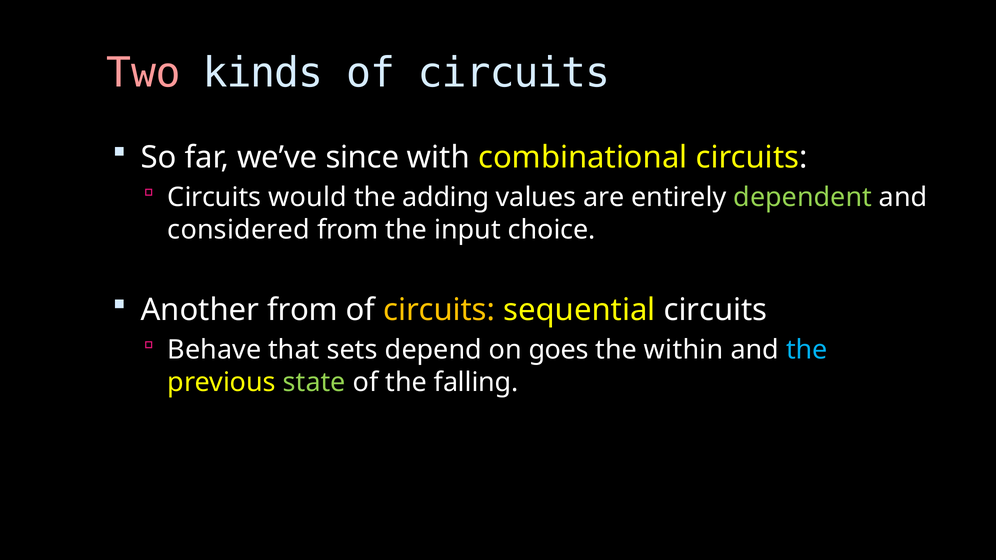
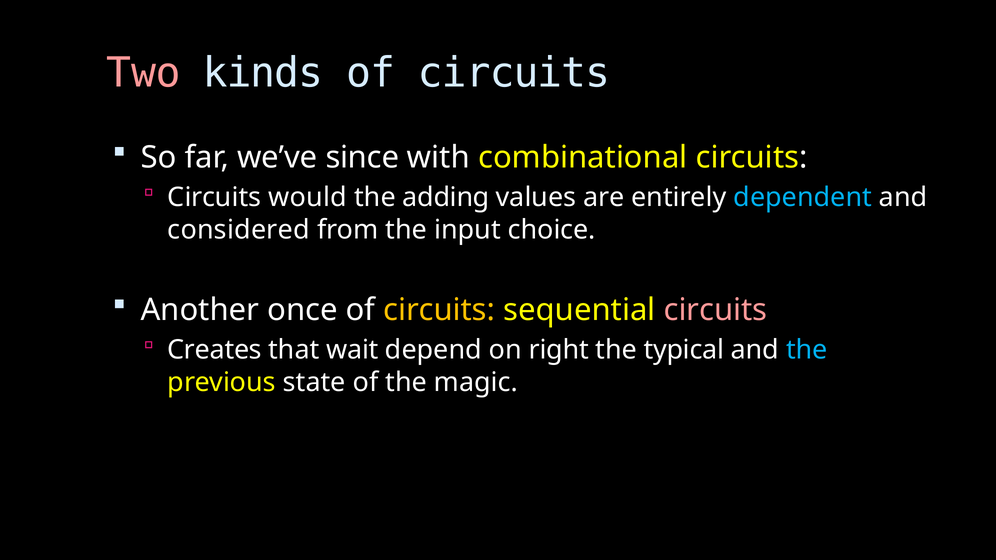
dependent colour: light green -> light blue
Another from: from -> once
circuits at (715, 310) colour: white -> pink
Behave: Behave -> Creates
sets: sets -> wait
goes: goes -> right
within: within -> typical
state colour: light green -> white
falling: falling -> magic
